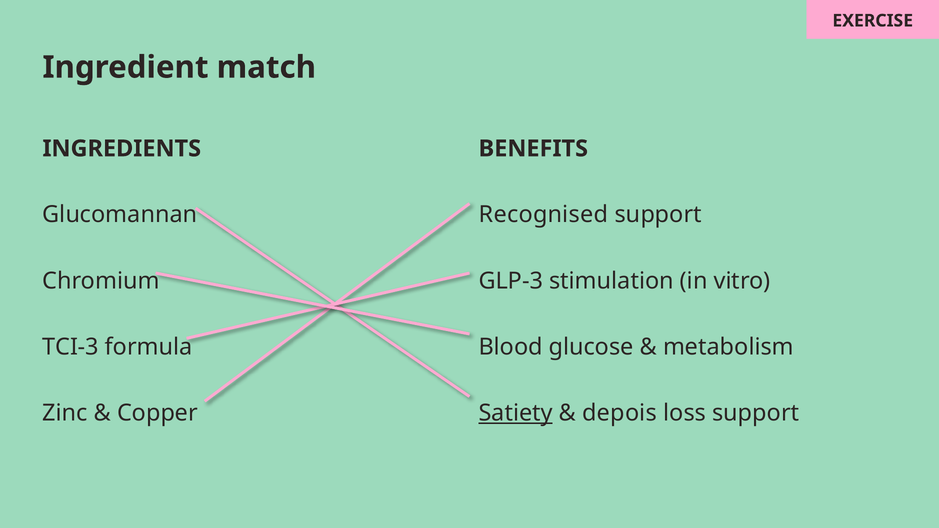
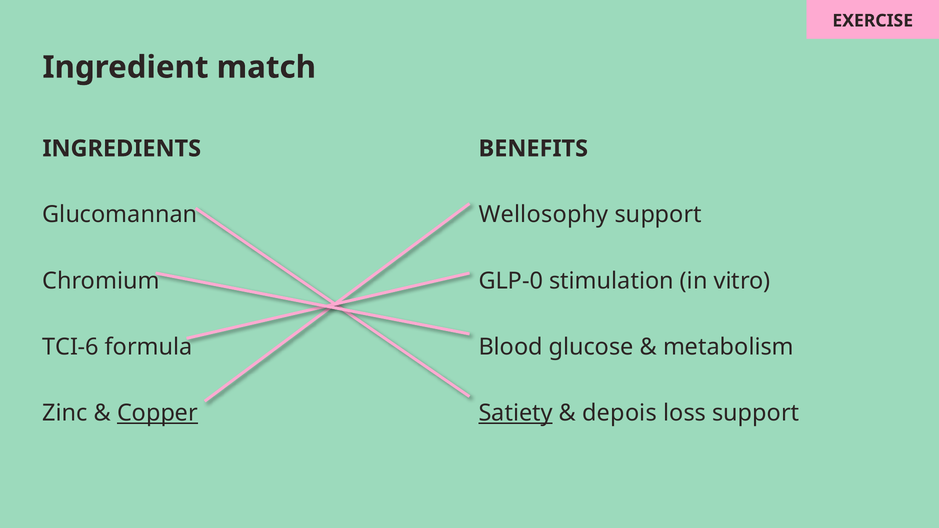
Recognised: Recognised -> Wellosophy
GLP-3: GLP-3 -> GLP-0
TCI-3: TCI-3 -> TCI-6
Copper underline: none -> present
